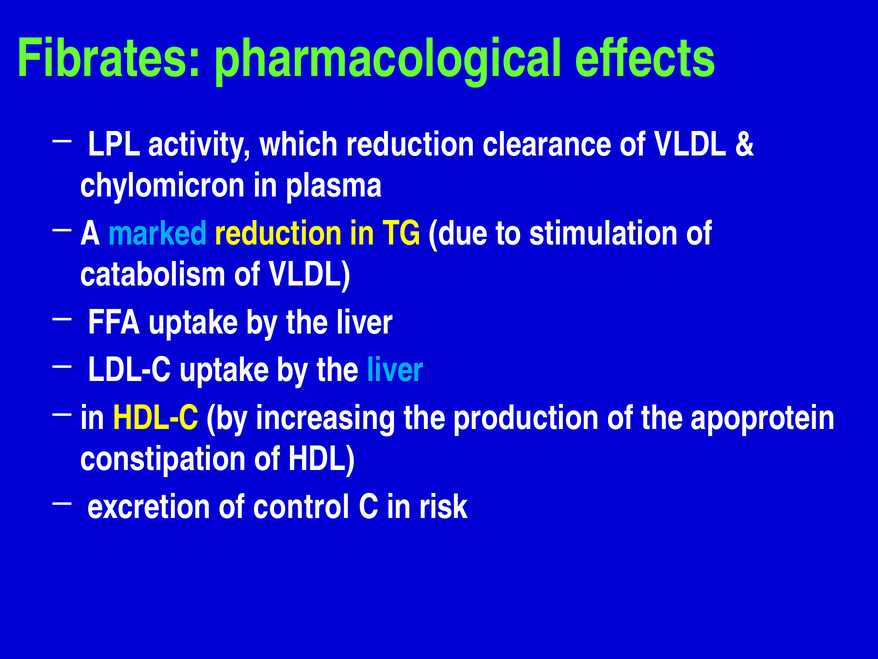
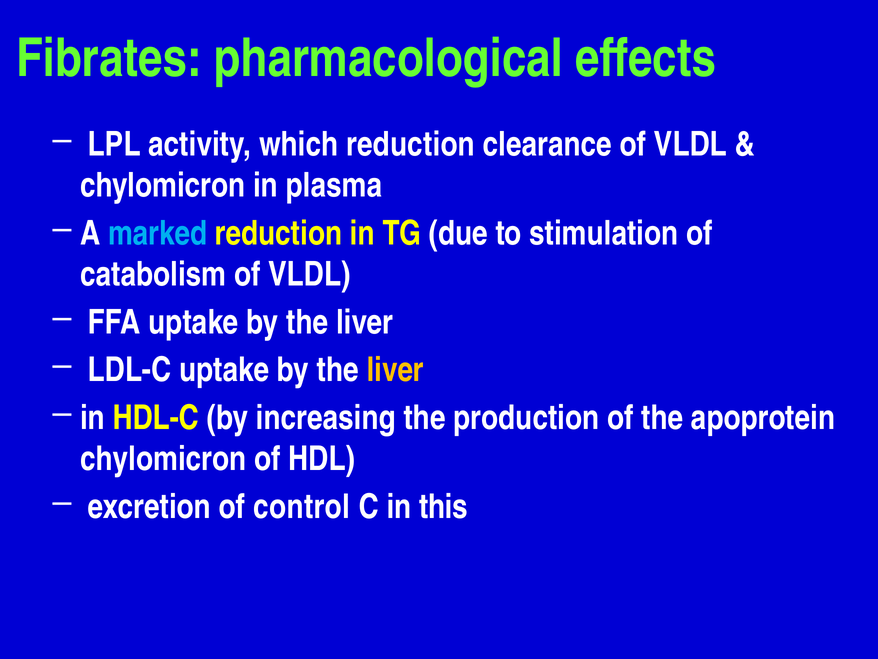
liver at (395, 370) colour: light blue -> yellow
constipation at (163, 459): constipation -> chylomicron
risk: risk -> this
